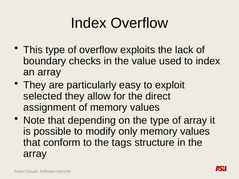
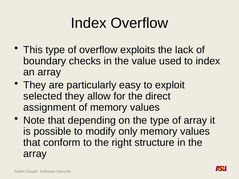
tags: tags -> right
